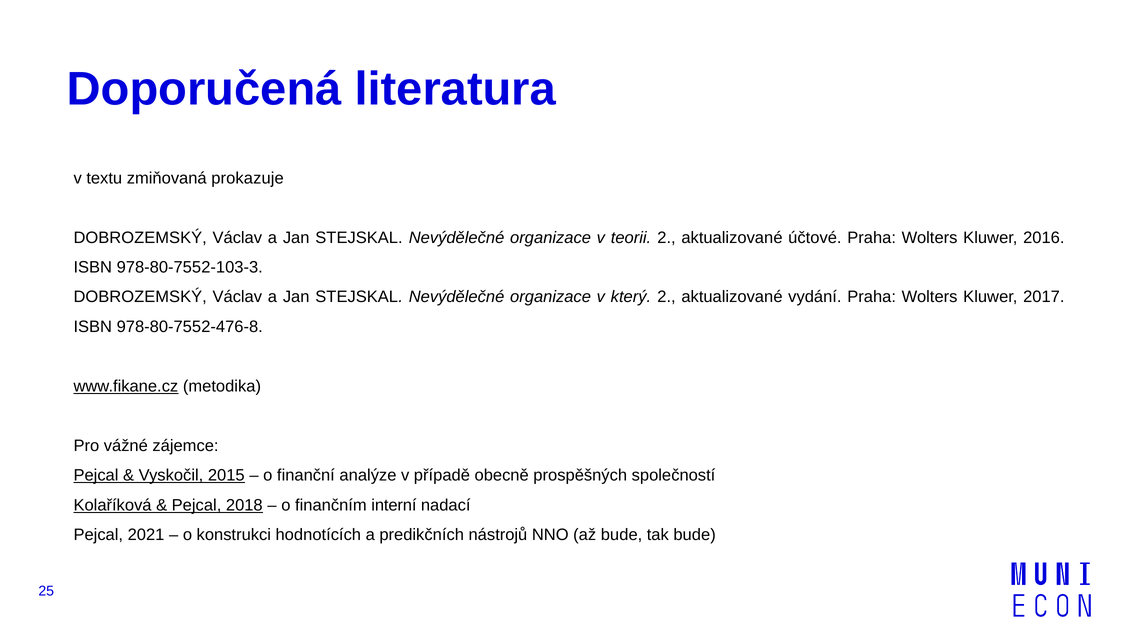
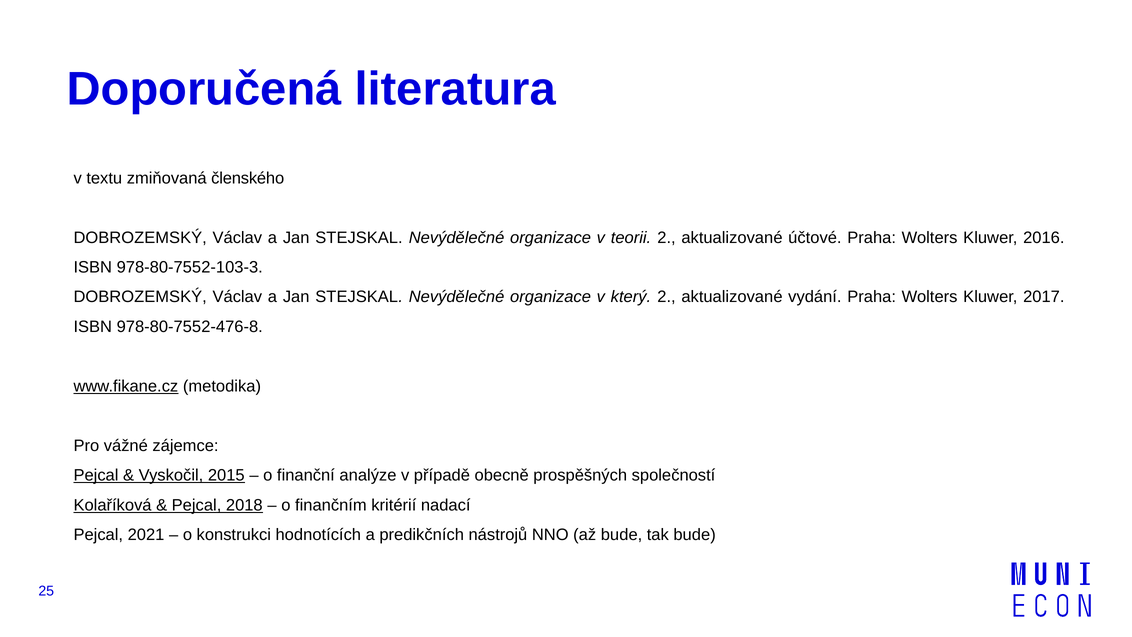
prokazuje: prokazuje -> členského
interní: interní -> kritérií
